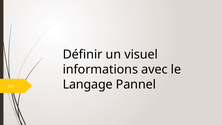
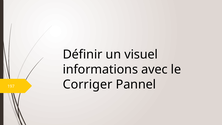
Langage: Langage -> Corriger
